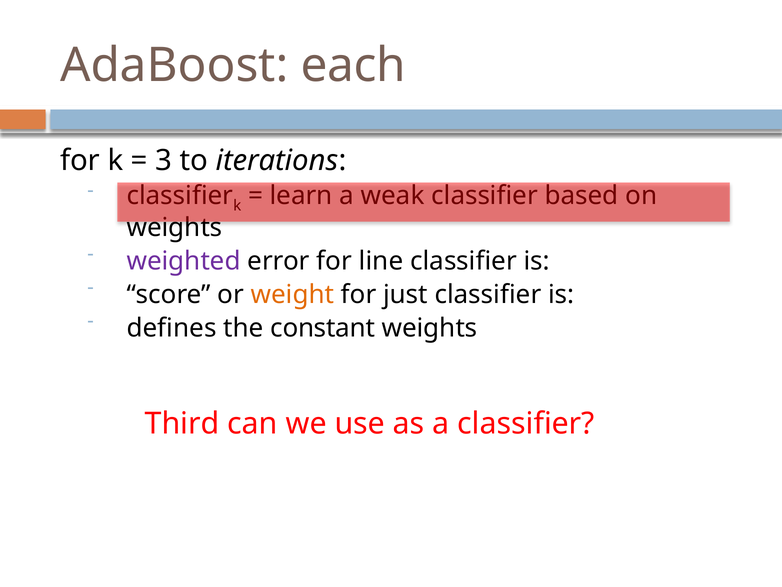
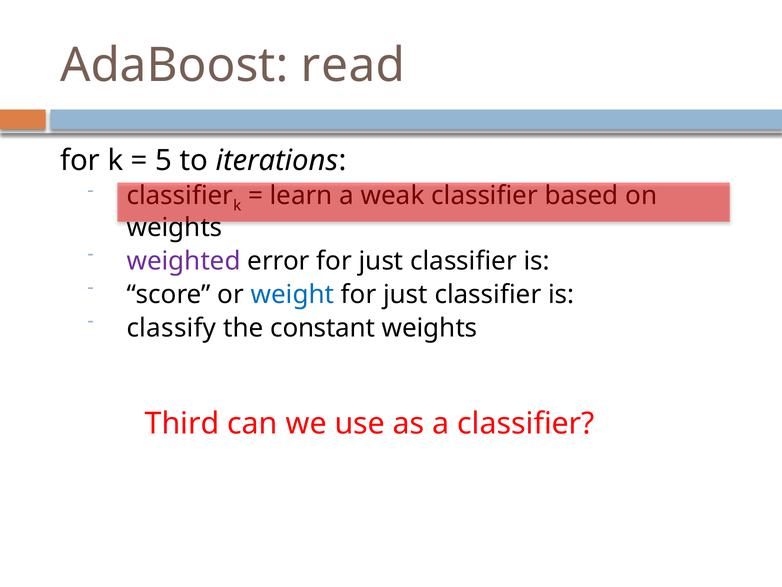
each: each -> read
3: 3 -> 5
error for line: line -> just
weight colour: orange -> blue
defines: defines -> classify
